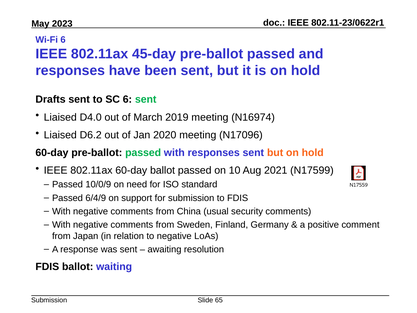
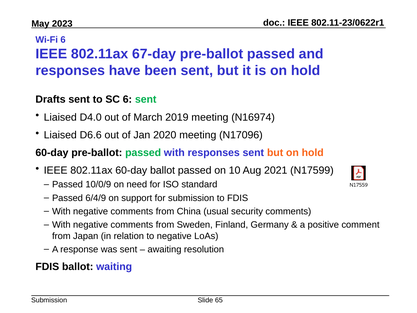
45-day: 45-day -> 67-day
D6.2: D6.2 -> D6.6
